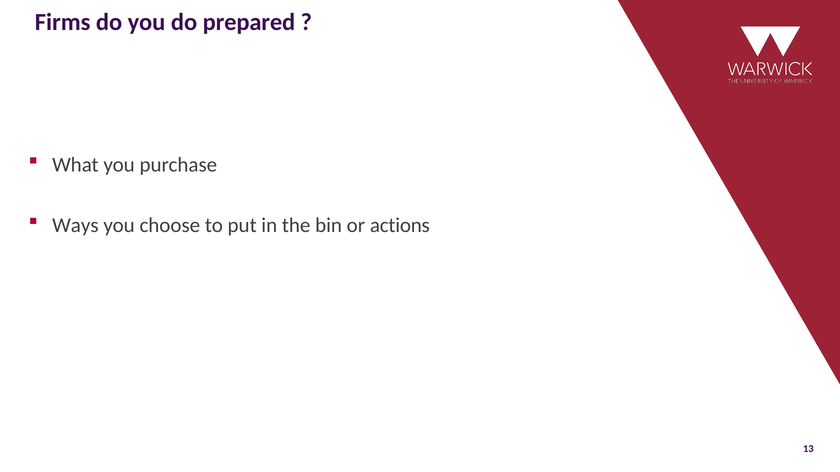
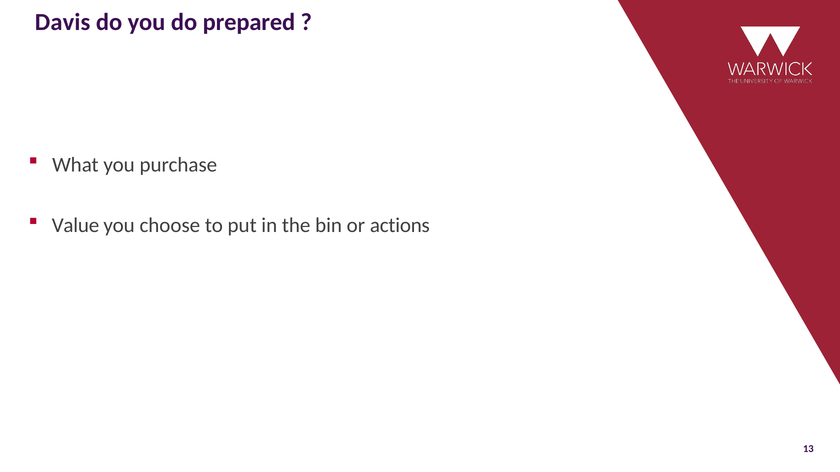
Firms: Firms -> Davis
Ways: Ways -> Value
